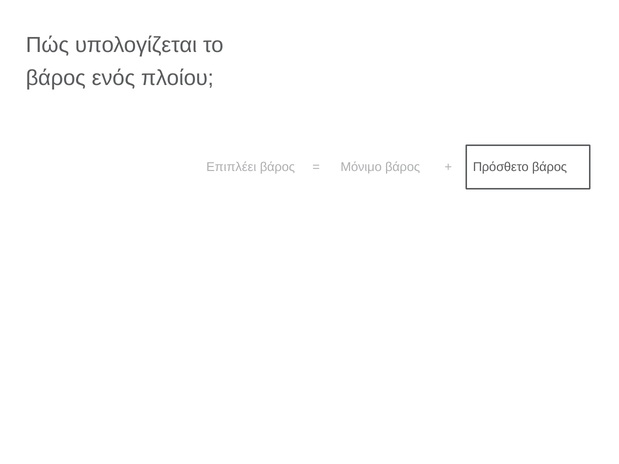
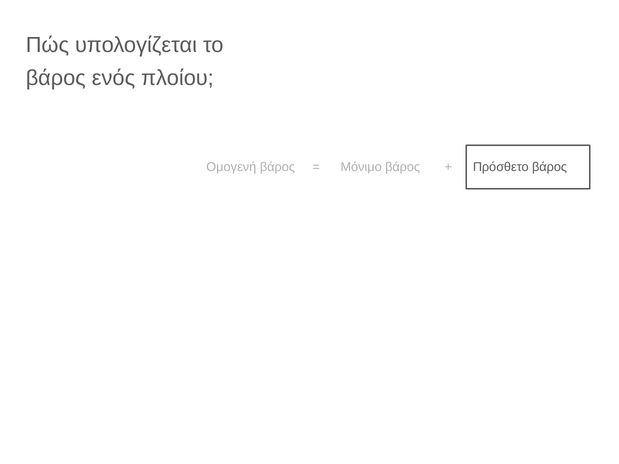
Επιπλέει: Επιπλέει -> Ομογενή
